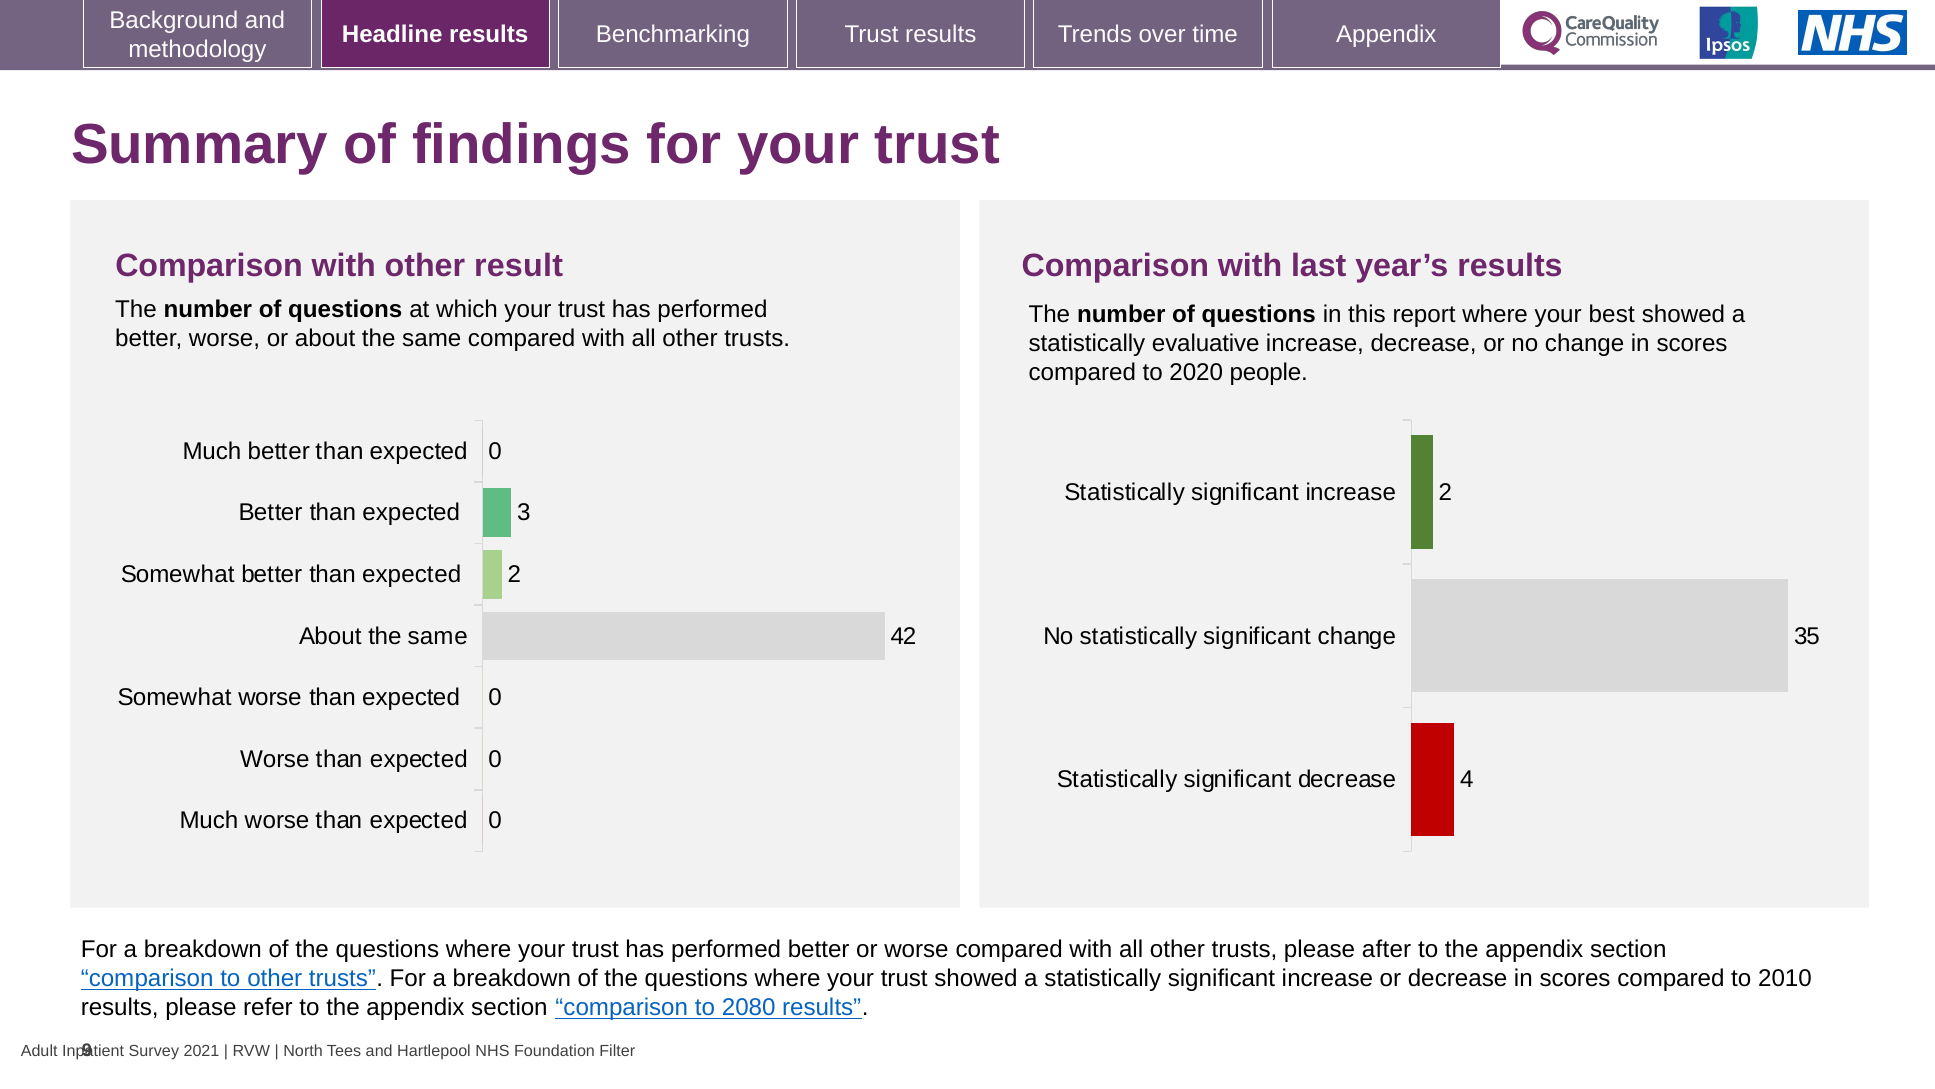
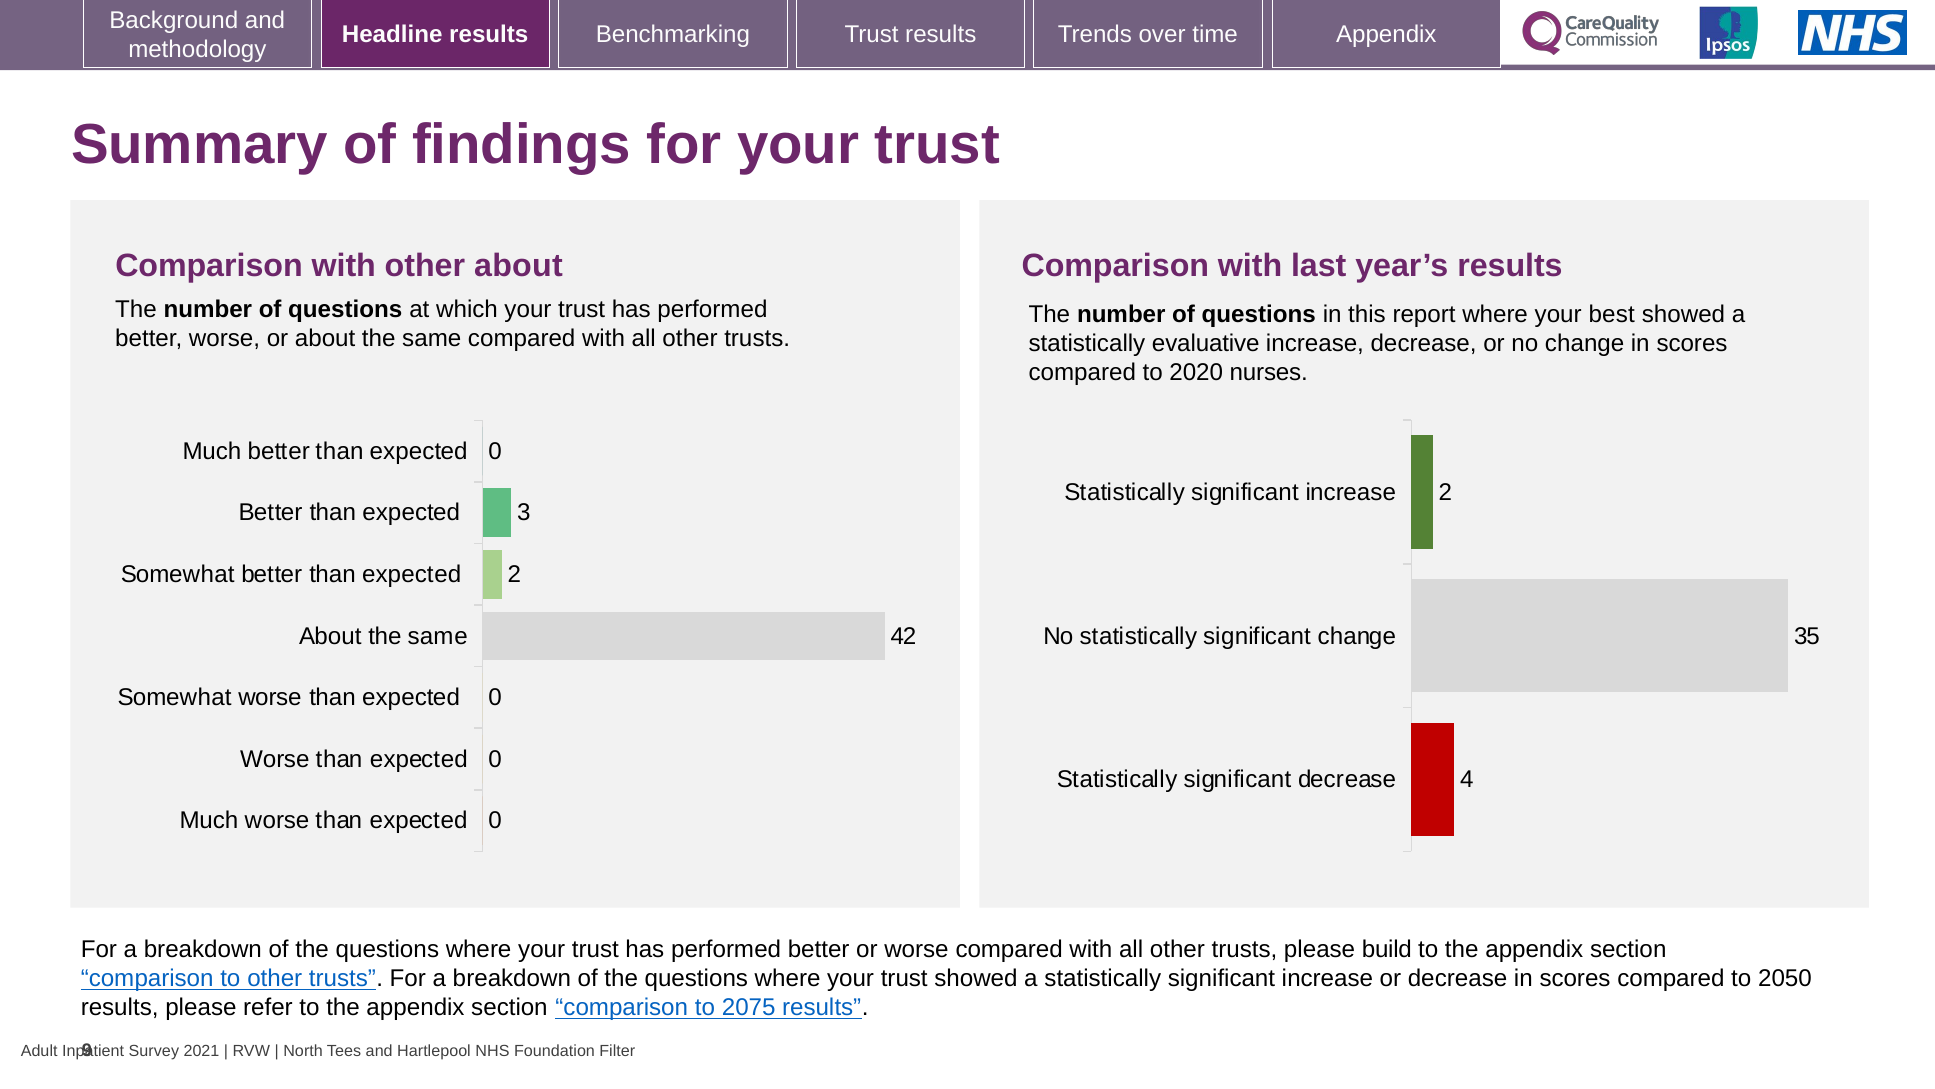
other result: result -> about
people: people -> nurses
after: after -> build
2010: 2010 -> 2050
2080: 2080 -> 2075
